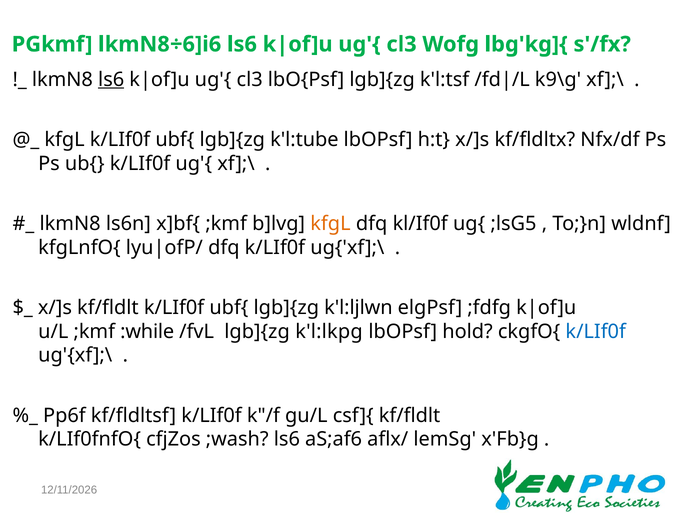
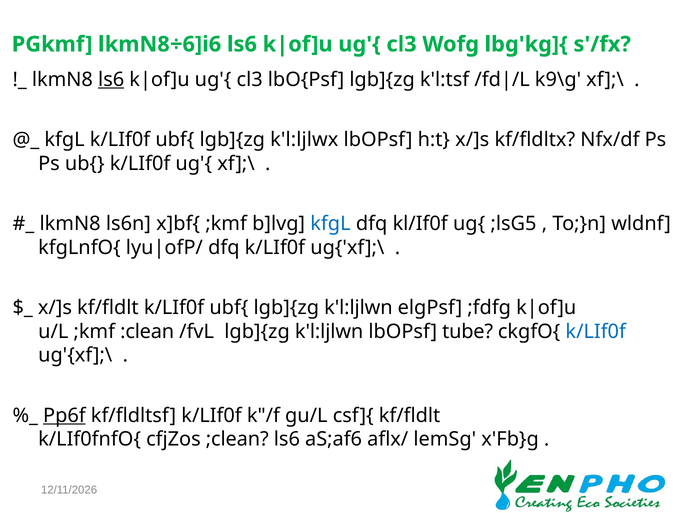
k'l:tube: k'l:tube -> k'l:ljlwx
kfgL at (330, 224) colour: orange -> blue
:while: :while -> :clean
/fvL lgb]{zg k'l:lkpg: k'l:lkpg -> k'l:ljlwn
hold: hold -> tube
Pp6f underline: none -> present
;wash: ;wash -> ;clean
